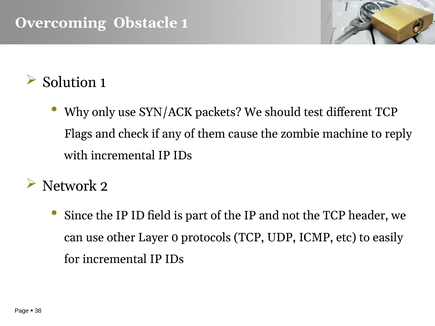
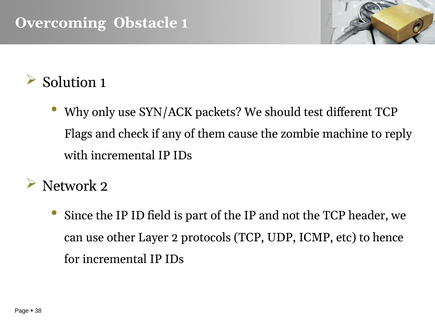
Layer 0: 0 -> 2
easily: easily -> hence
